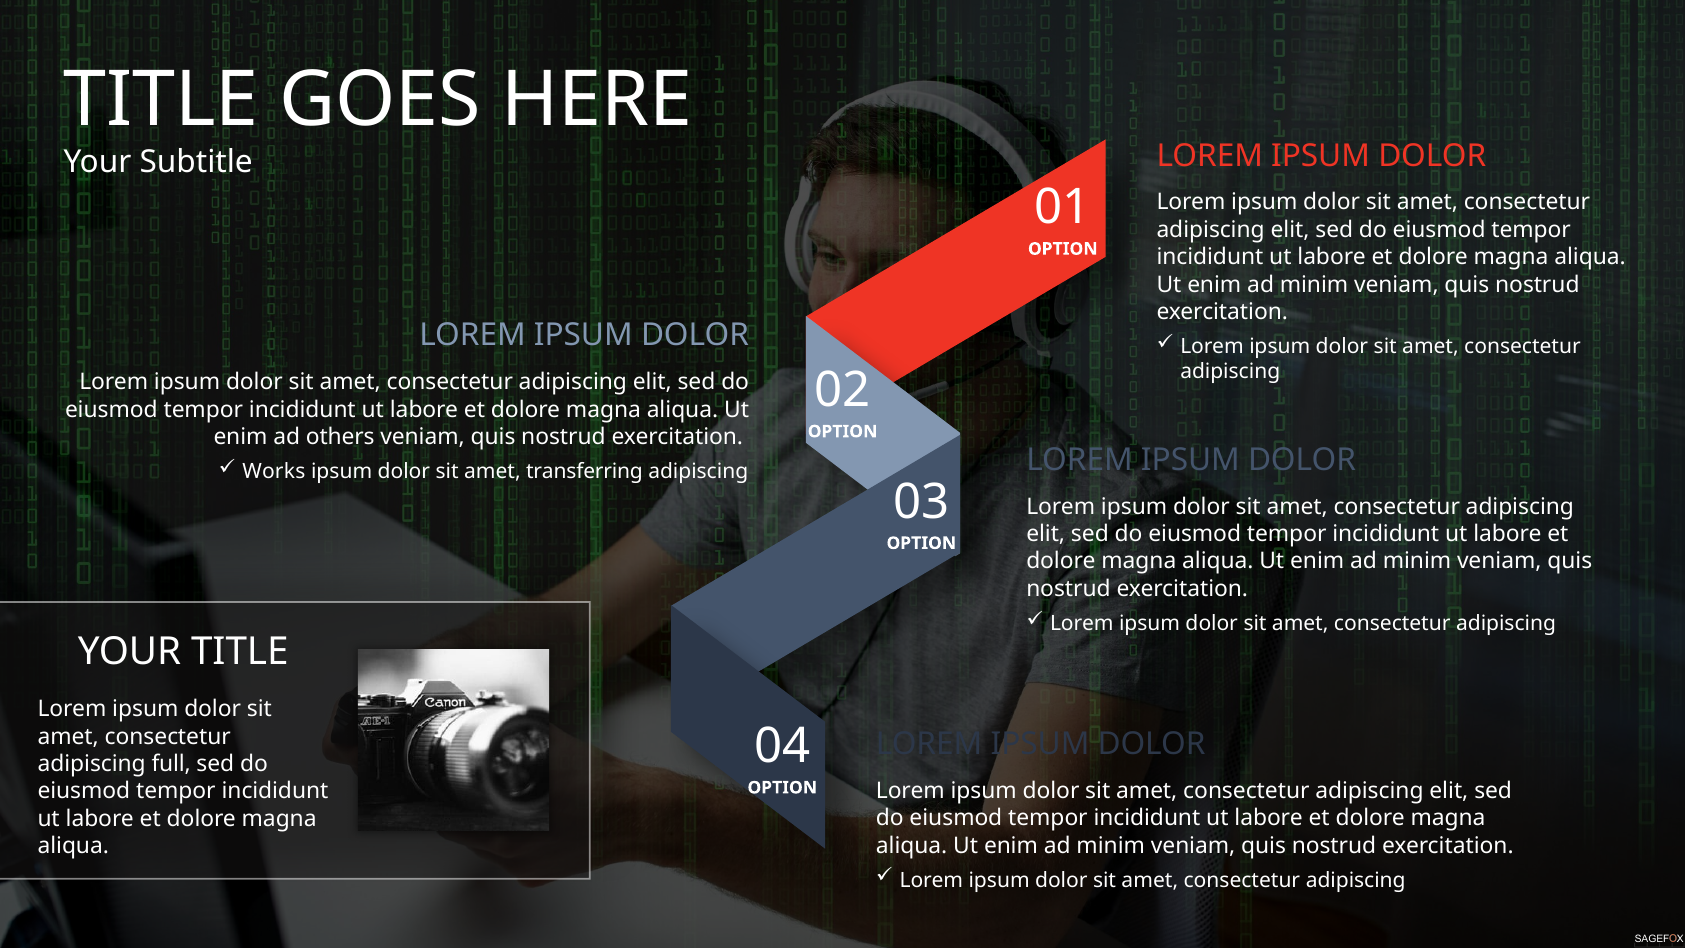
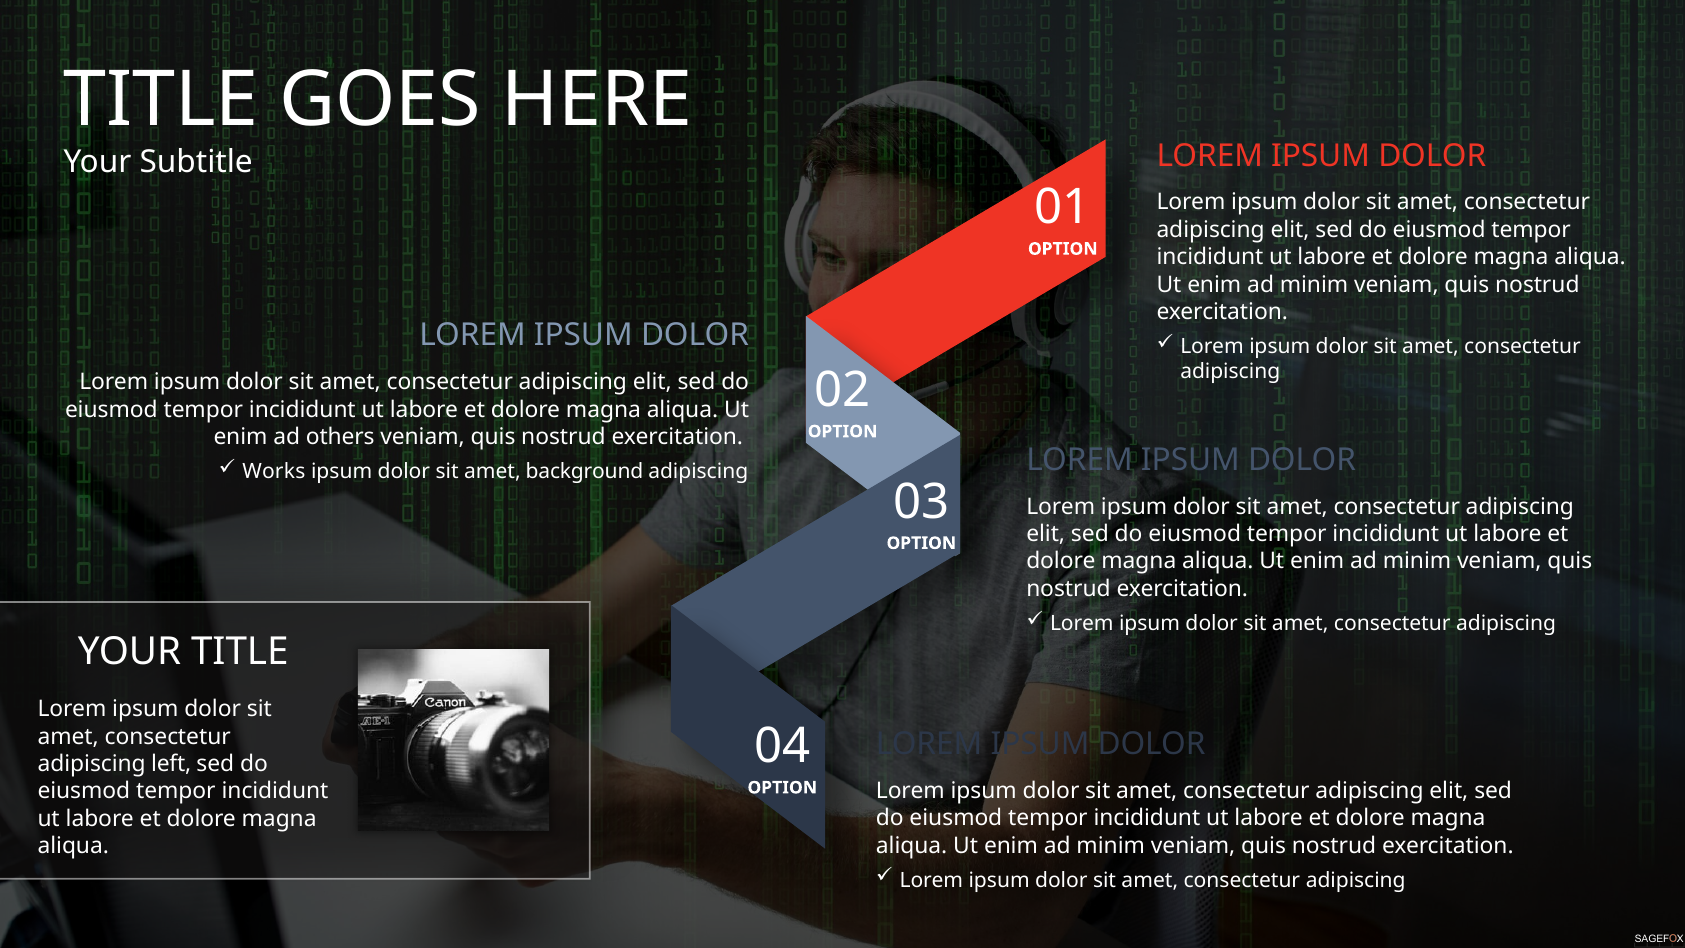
transferring: transferring -> background
full: full -> left
